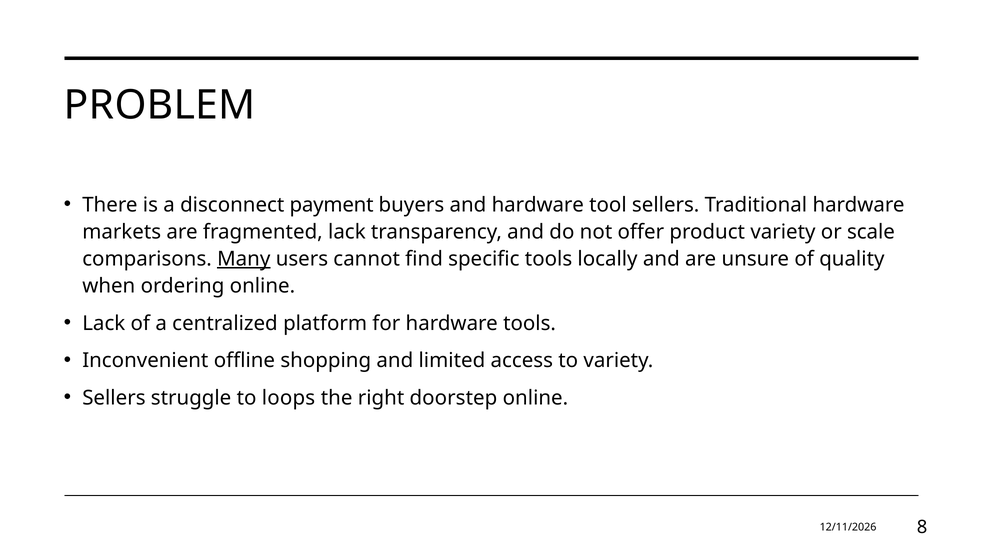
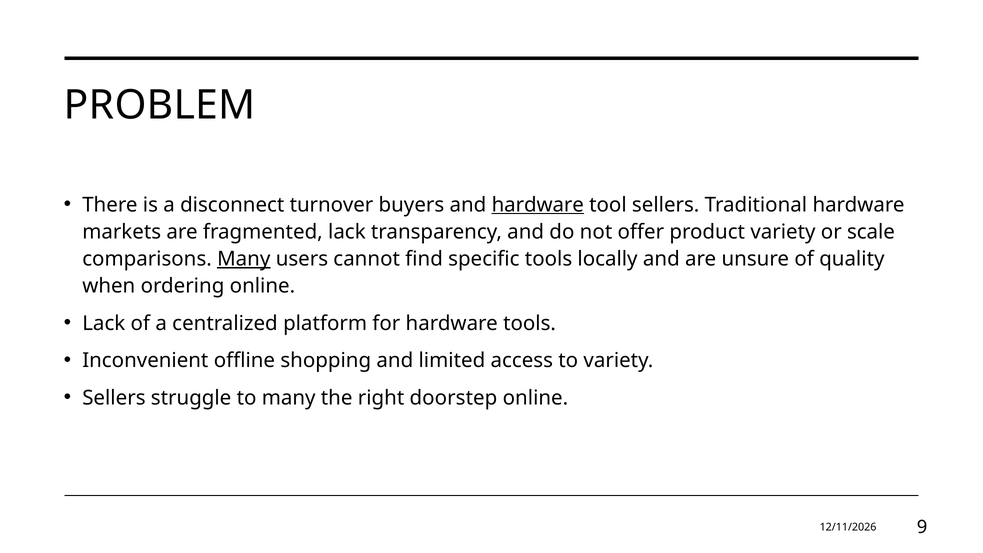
payment: payment -> turnover
hardware at (538, 205) underline: none -> present
to loops: loops -> many
8: 8 -> 9
